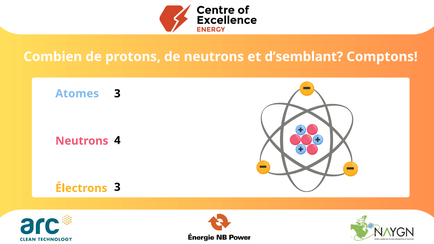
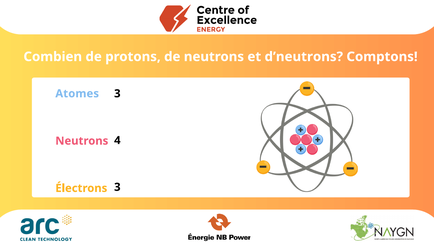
d’semblant: d’semblant -> d’neutrons
